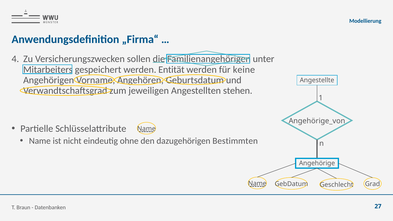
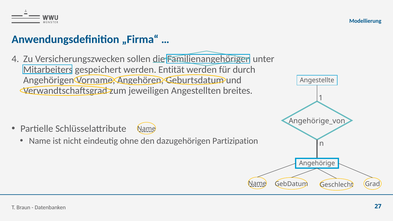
keine: keine -> durch
stehen: stehen -> breites
Bestimmten: Bestimmten -> Partizipation
